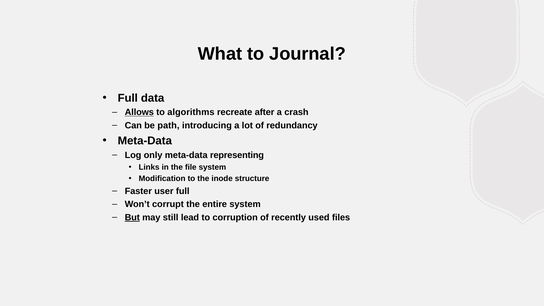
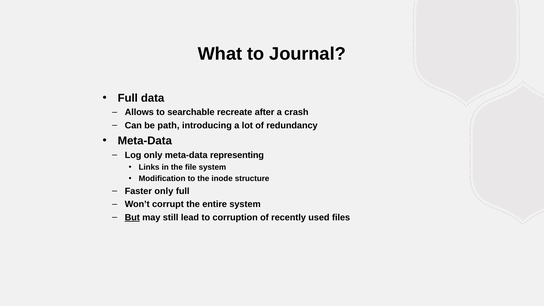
Allows underline: present -> none
algorithms: algorithms -> searchable
Faster user: user -> only
